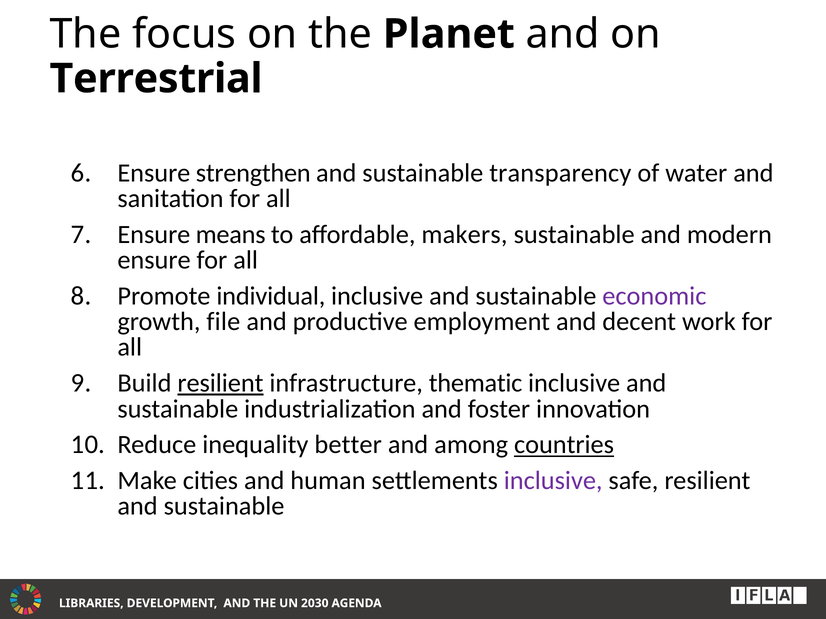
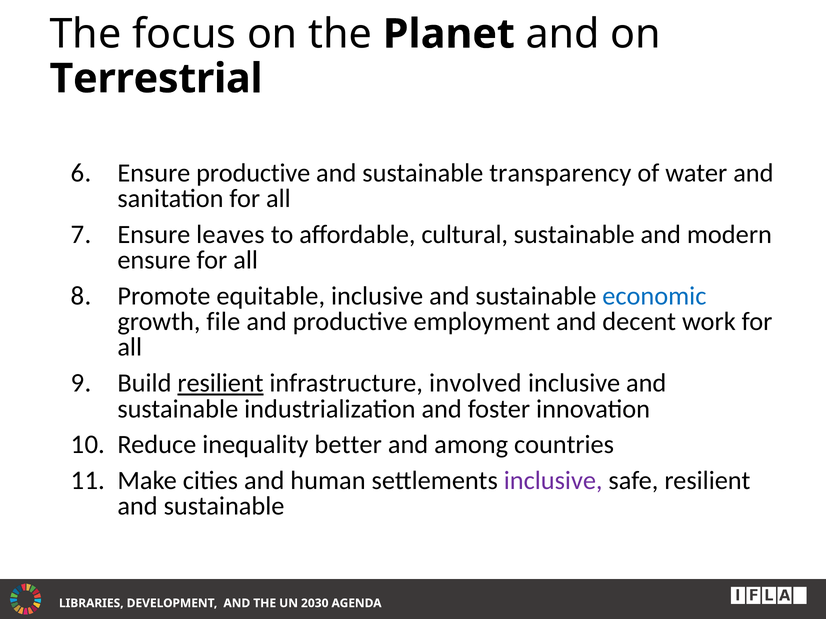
Ensure strengthen: strengthen -> productive
means: means -> leaves
makers: makers -> cultural
individual: individual -> equitable
economic colour: purple -> blue
thematic: thematic -> involved
countries underline: present -> none
